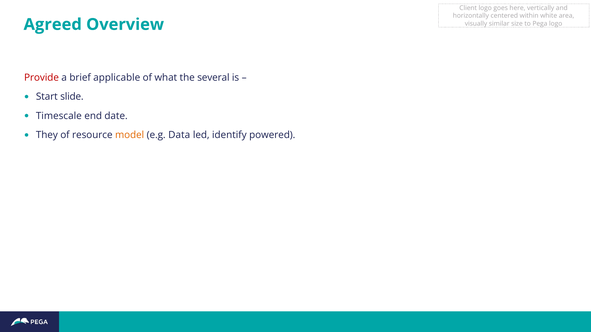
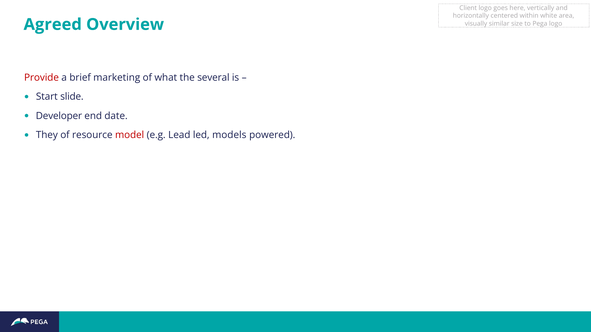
applicable: applicable -> marketing
Timescale: Timescale -> Developer
model colour: orange -> red
Data: Data -> Lead
identify: identify -> models
